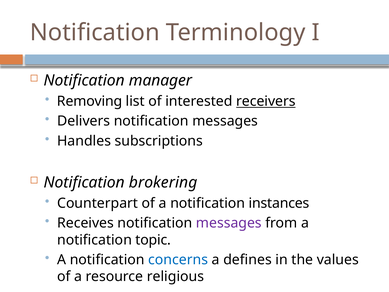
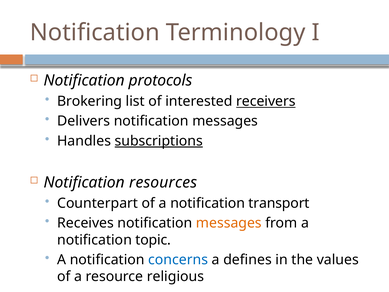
manager: manager -> protocols
Removing: Removing -> Brokering
subscriptions underline: none -> present
brokering: brokering -> resources
instances: instances -> transport
messages at (229, 223) colour: purple -> orange
